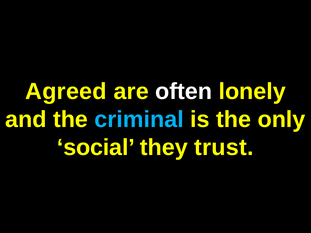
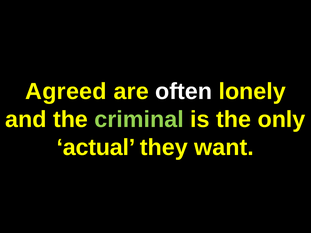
criminal colour: light blue -> light green
social: social -> actual
trust: trust -> want
